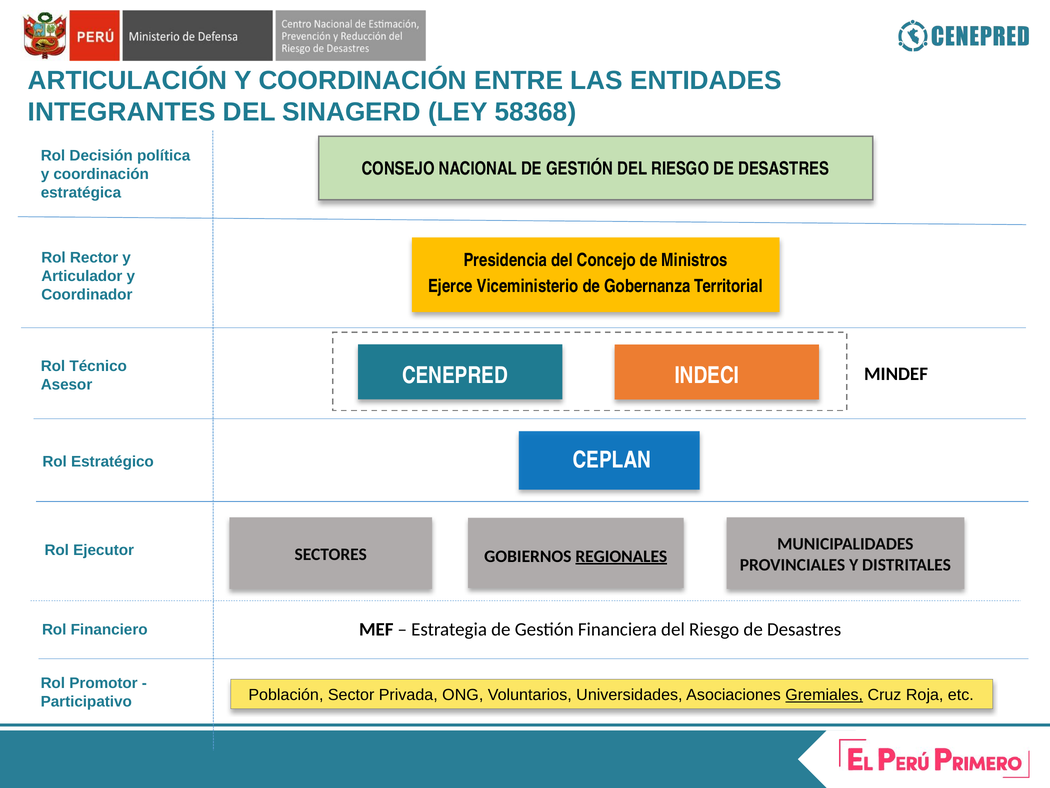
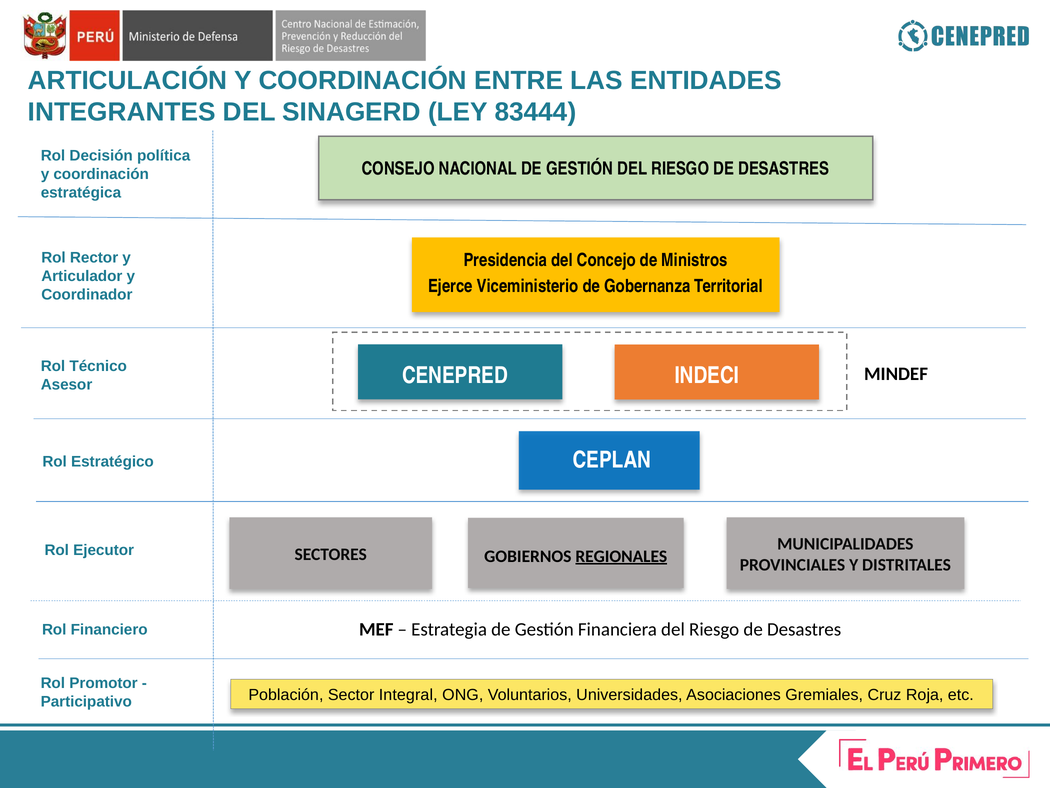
58368: 58368 -> 83444
Privada: Privada -> Integral
Gremiales underline: present -> none
